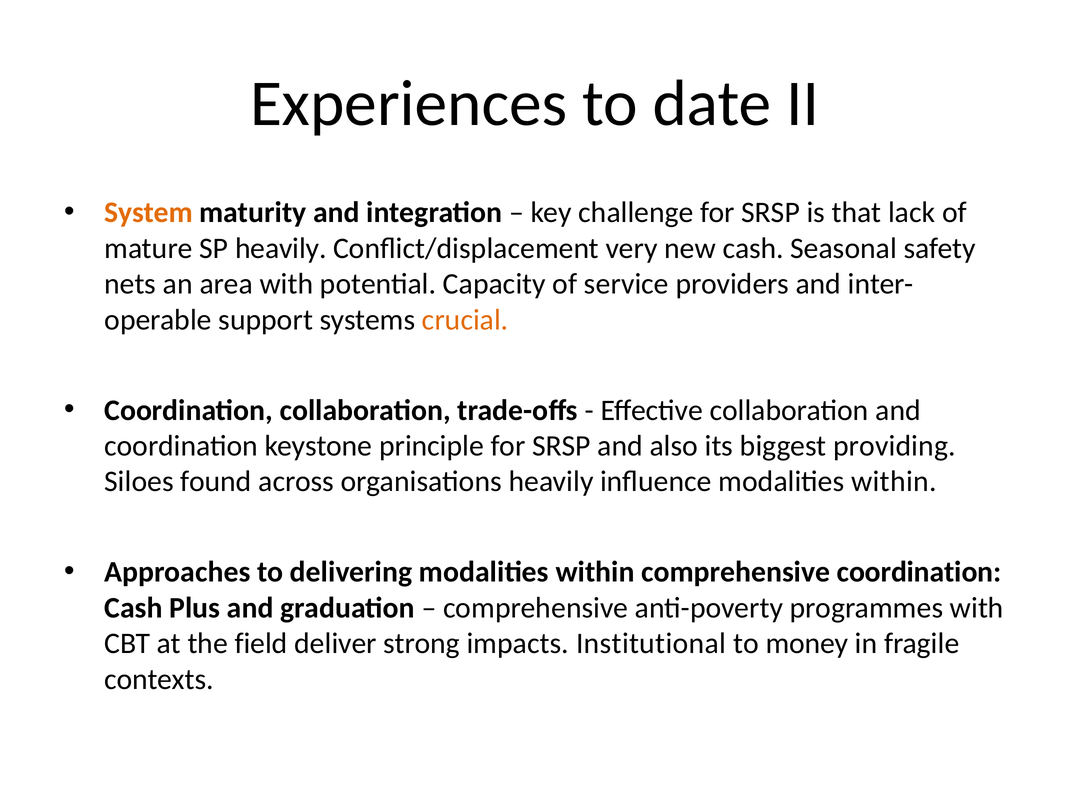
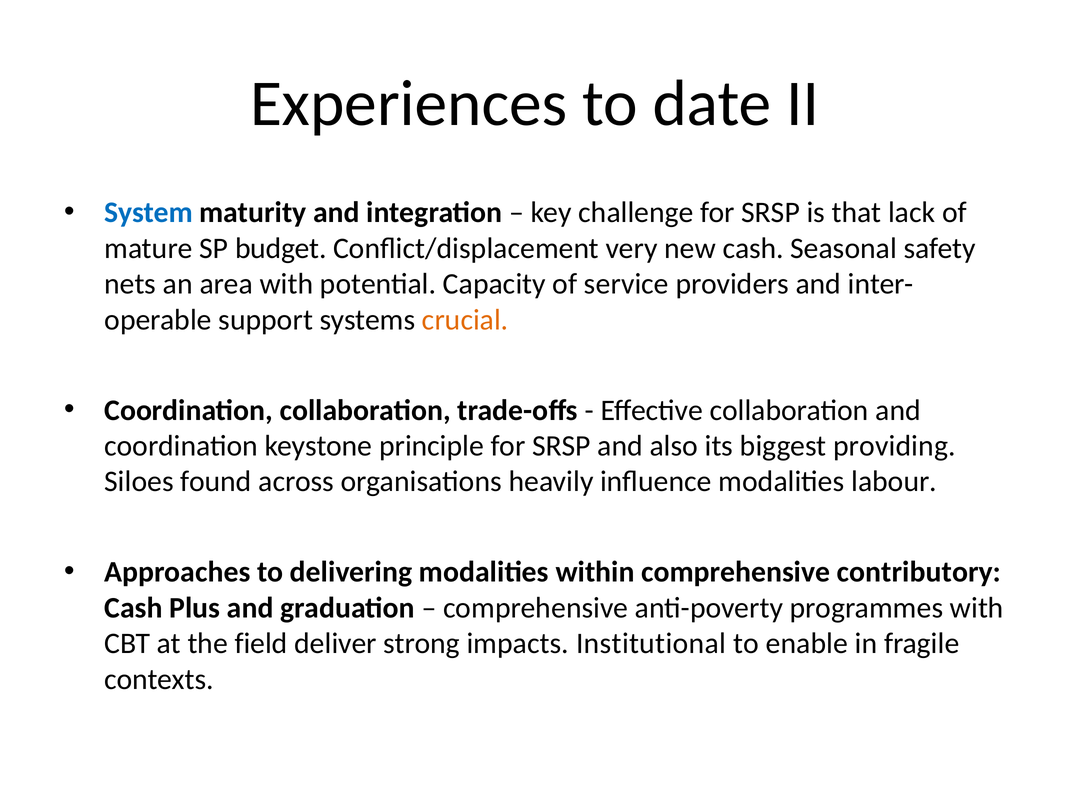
System colour: orange -> blue
SP heavily: heavily -> budget
influence modalities within: within -> labour
comprehensive coordination: coordination -> contributory
money: money -> enable
